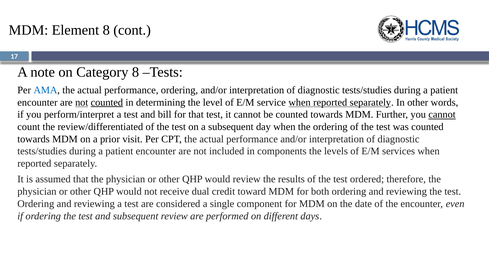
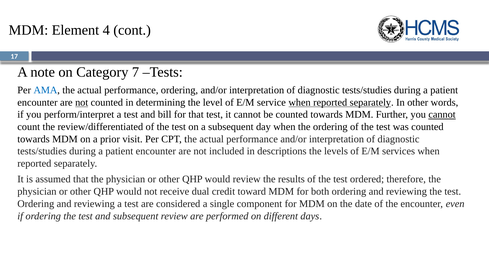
Element 8: 8 -> 4
Category 8: 8 -> 7
counted at (107, 102) underline: present -> none
components: components -> descriptions
